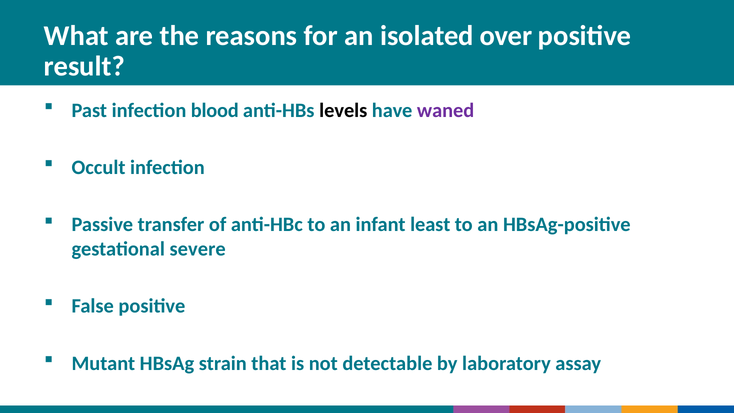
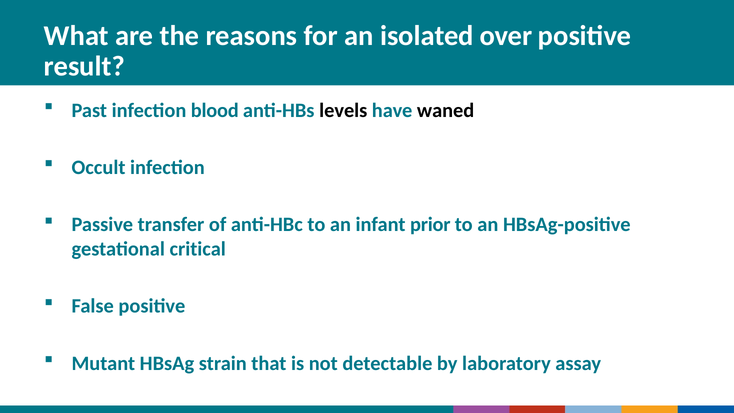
waned colour: purple -> black
least: least -> prior
severe: severe -> critical
